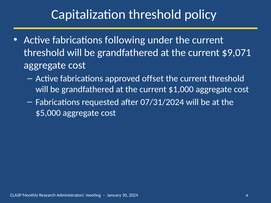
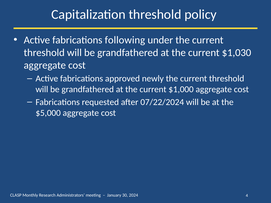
$9,071: $9,071 -> $1,030
offset: offset -> newly
07/31/2024: 07/31/2024 -> 07/22/2024
